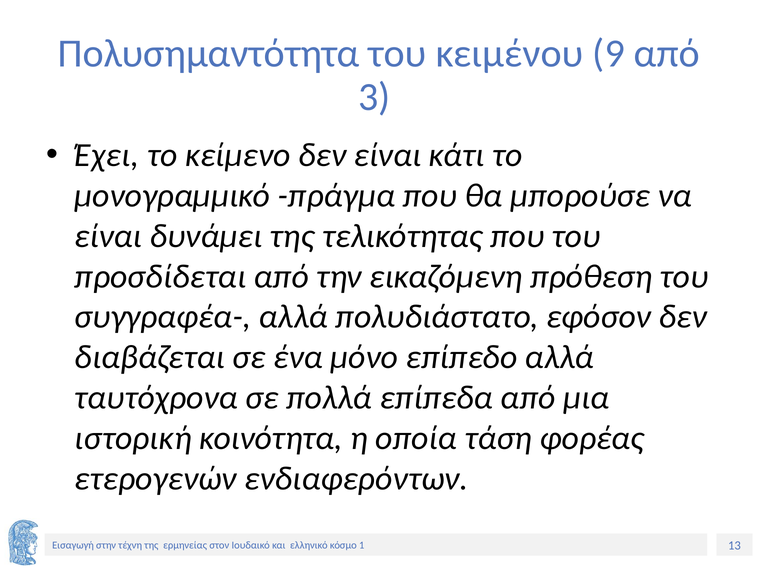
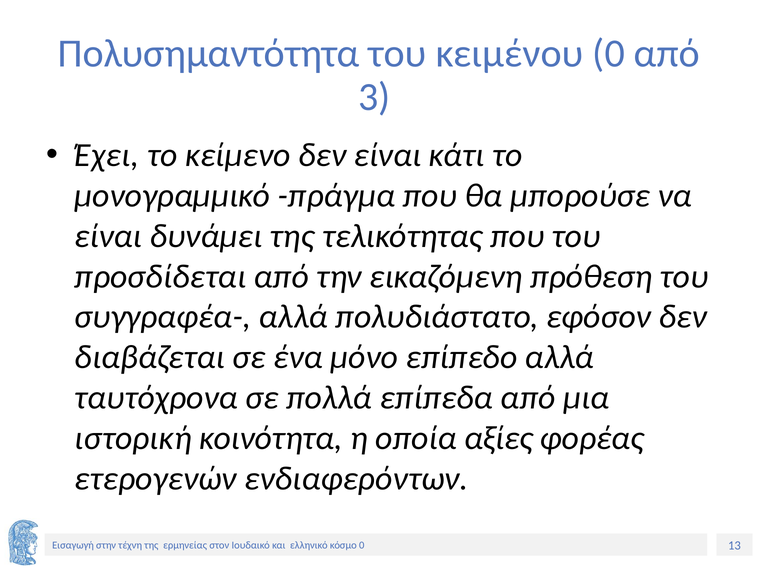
κειμένου 9: 9 -> 0
τάση: τάση -> αξίες
1 at (362, 546): 1 -> 0
